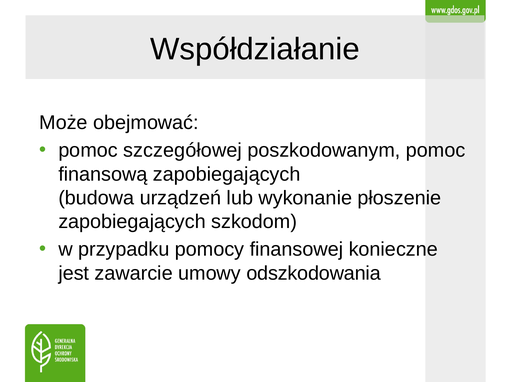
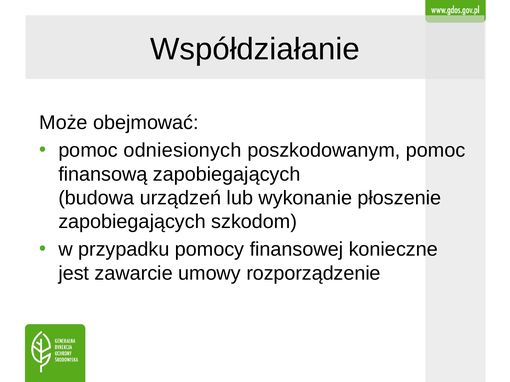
szczegółowej: szczegółowej -> odniesionych
odszkodowania: odszkodowania -> rozporządzenie
